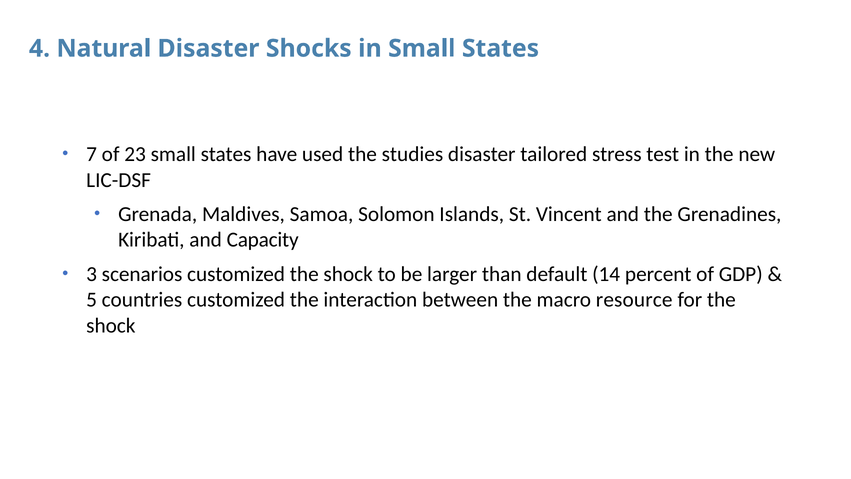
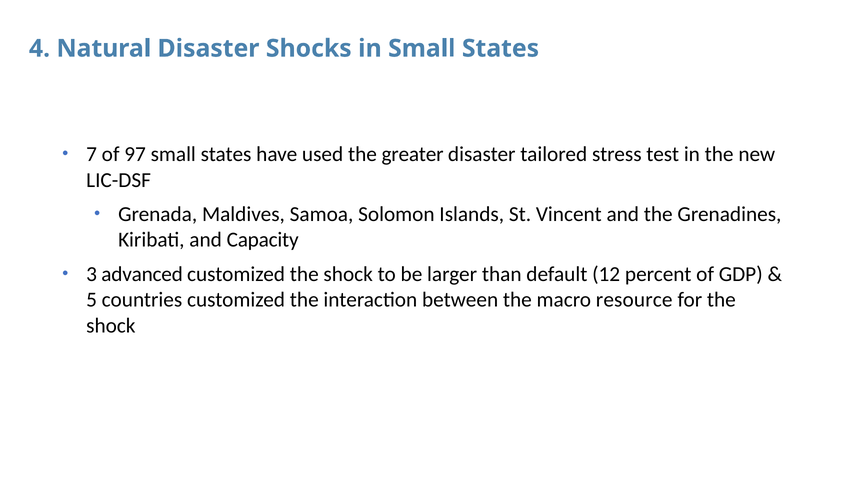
23: 23 -> 97
studies: studies -> greater
scenarios: scenarios -> advanced
14: 14 -> 12
